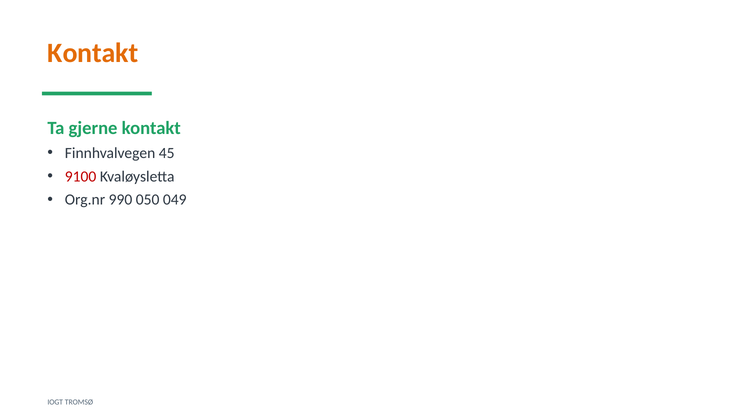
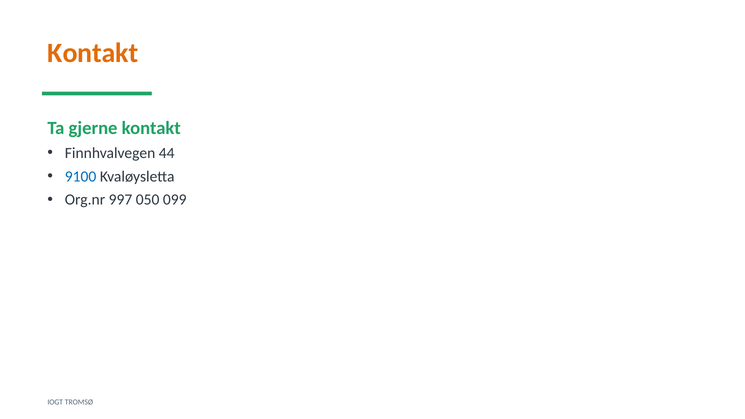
45: 45 -> 44
9100 colour: red -> blue
990: 990 -> 997
049: 049 -> 099
